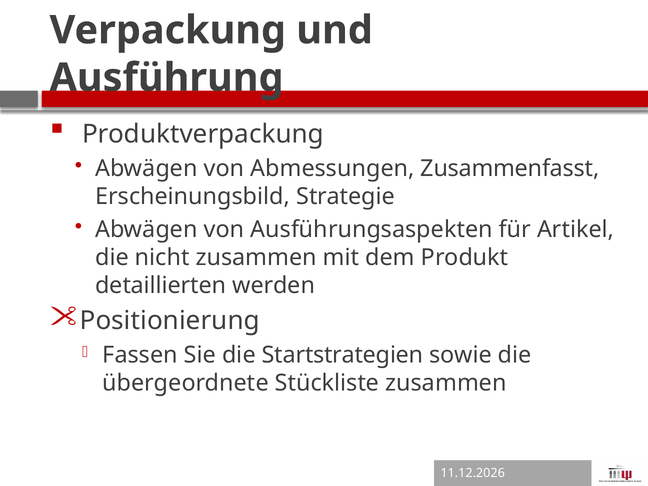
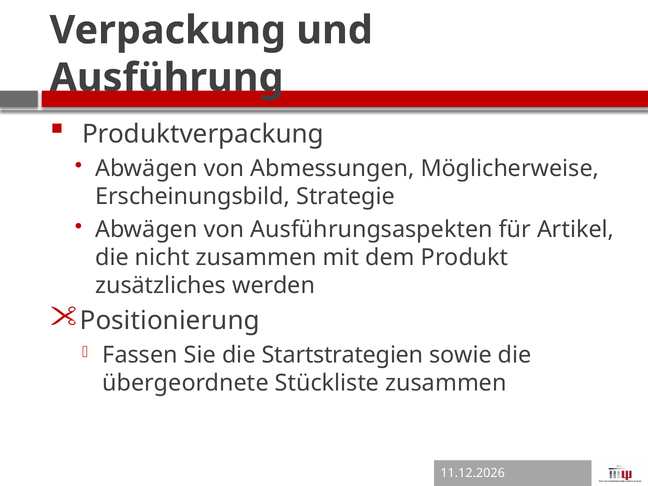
Zusammenfasst: Zusammenfasst -> Möglicherweise
detaillierten: detaillierten -> zusätzliches
